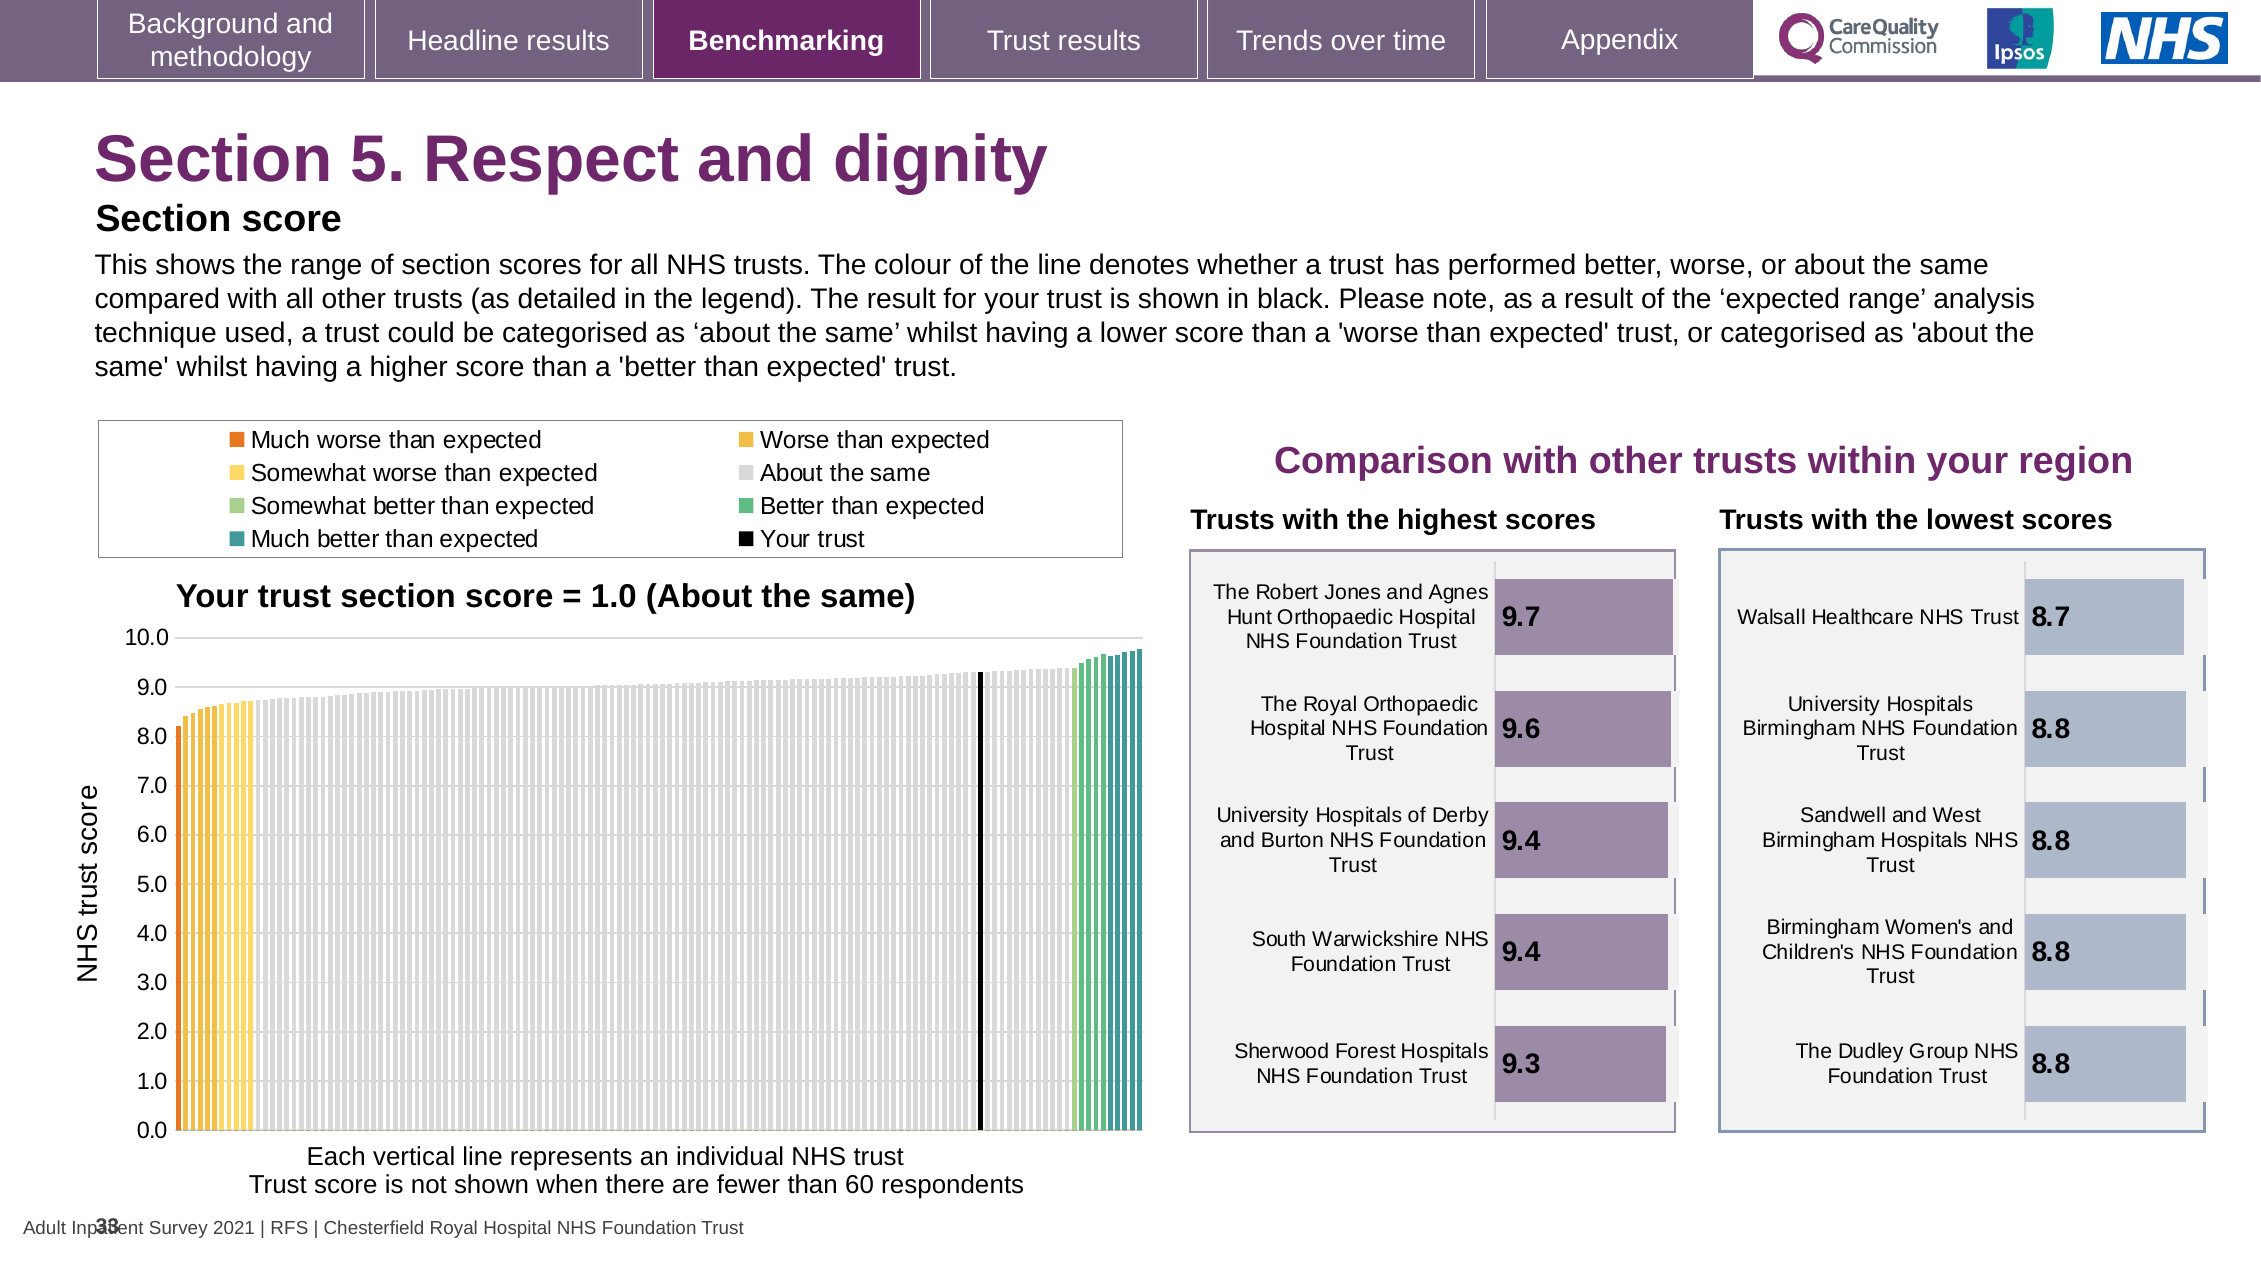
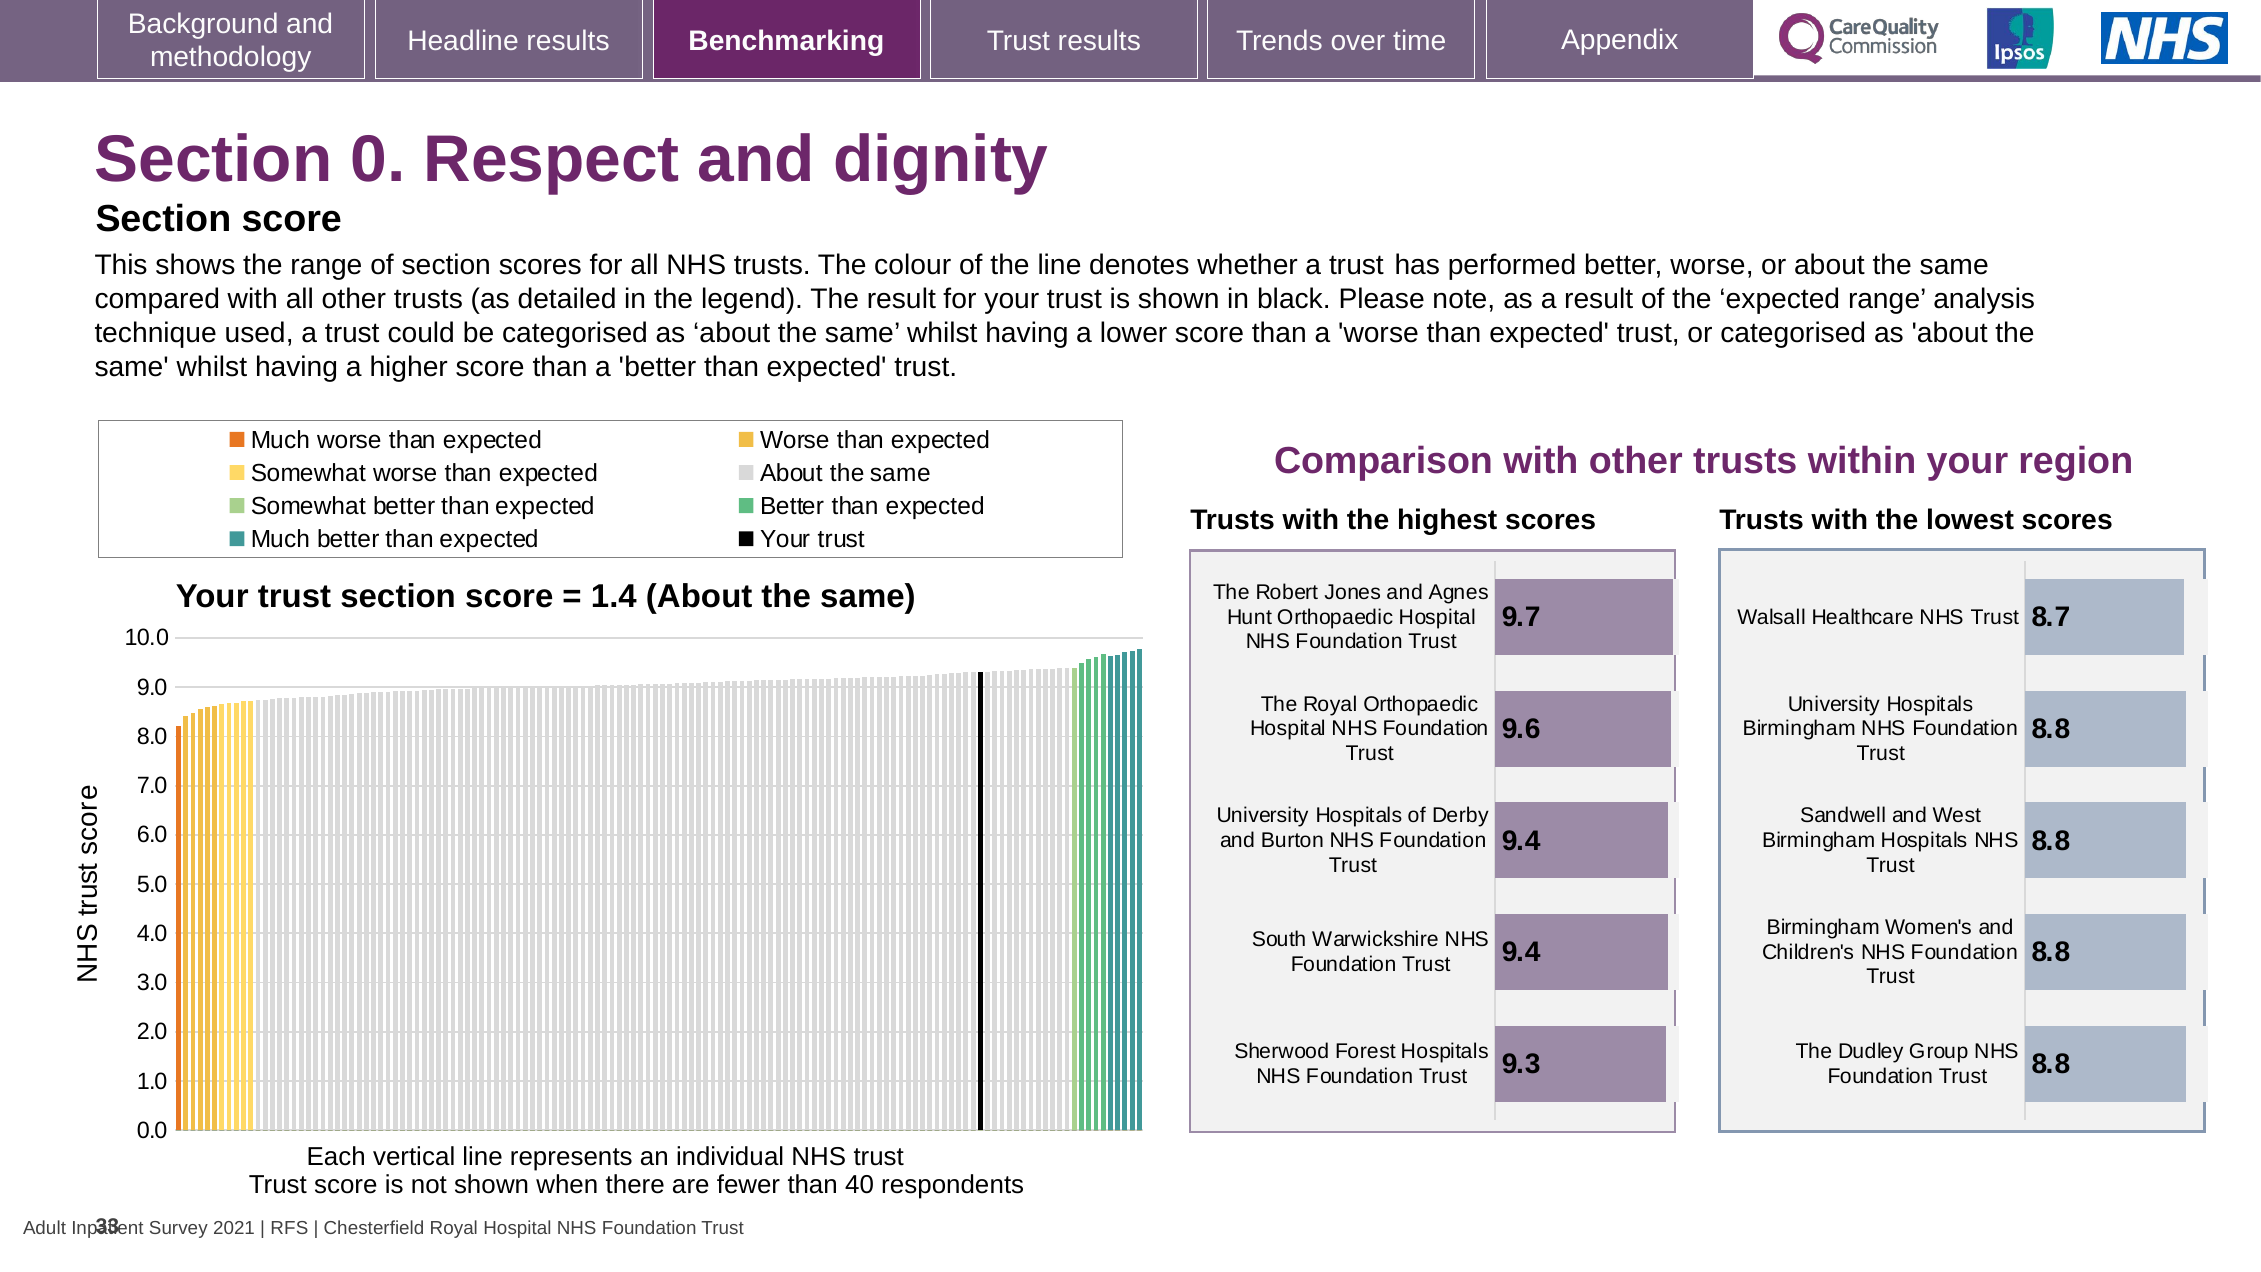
5: 5 -> 0
1.0 at (614, 596): 1.0 -> 1.4
60: 60 -> 40
